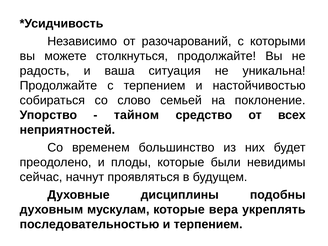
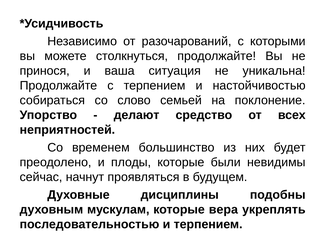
радость: радость -> принося
тайном: тайном -> делают
